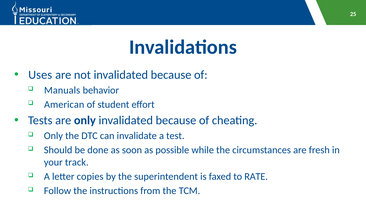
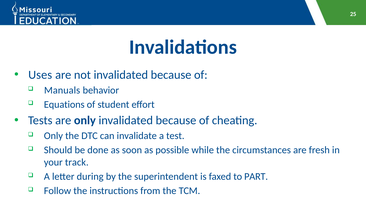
American: American -> Equations
copies: copies -> during
RATE: RATE -> PART
